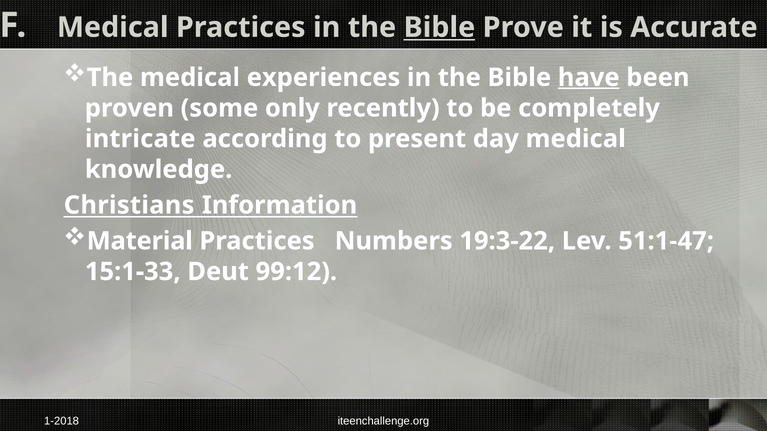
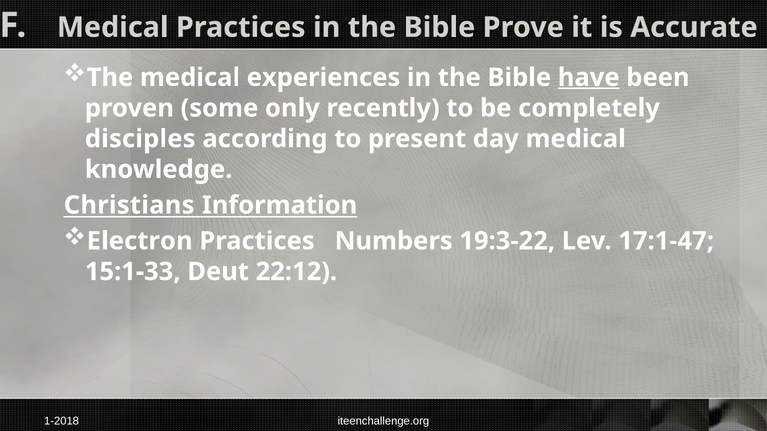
Bible at (439, 27) underline: present -> none
intricate: intricate -> disciples
Material: Material -> Electron
51:1-47: 51:1-47 -> 17:1-47
99:12: 99:12 -> 22:12
